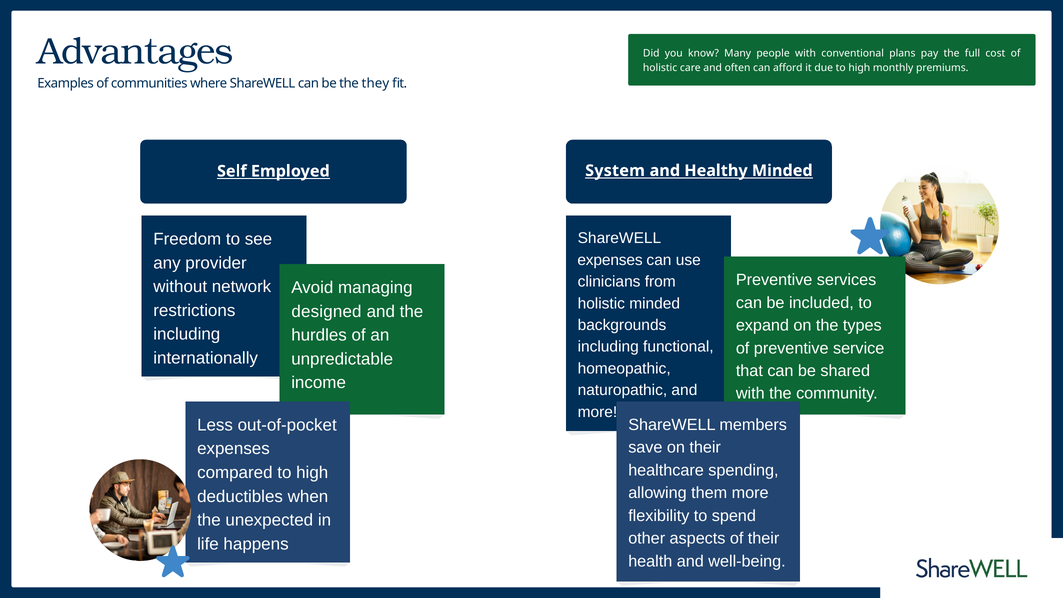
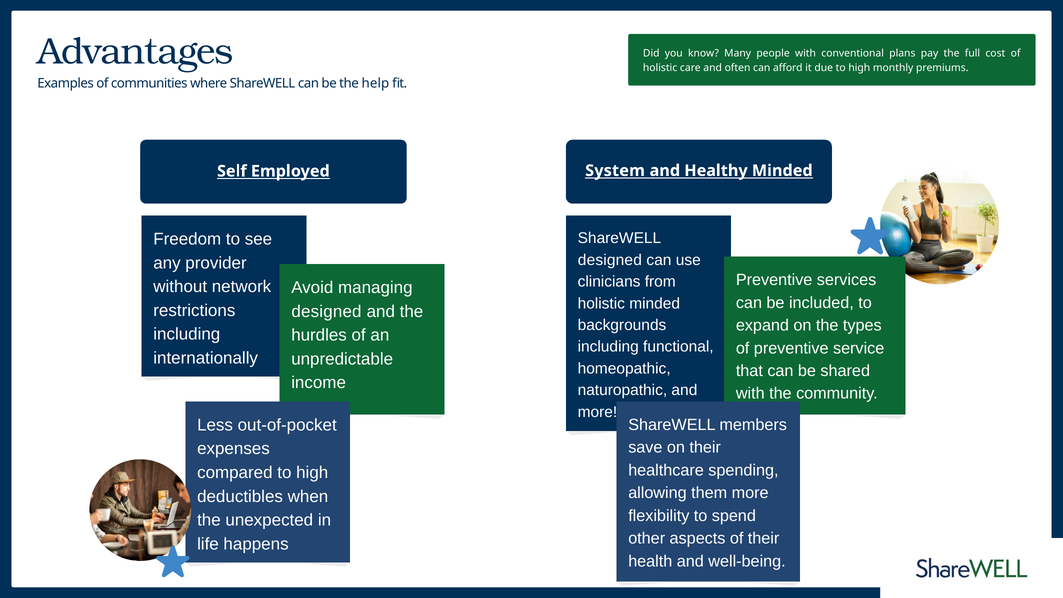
they: they -> help
expenses at (610, 260): expenses -> designed
